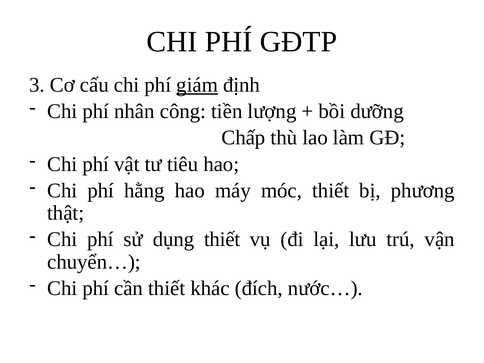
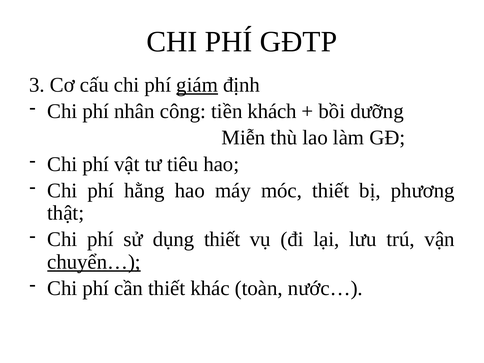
lượng: lượng -> khách
Chấp: Chấp -> Miễn
chuyển… underline: none -> present
đích: đích -> toàn
